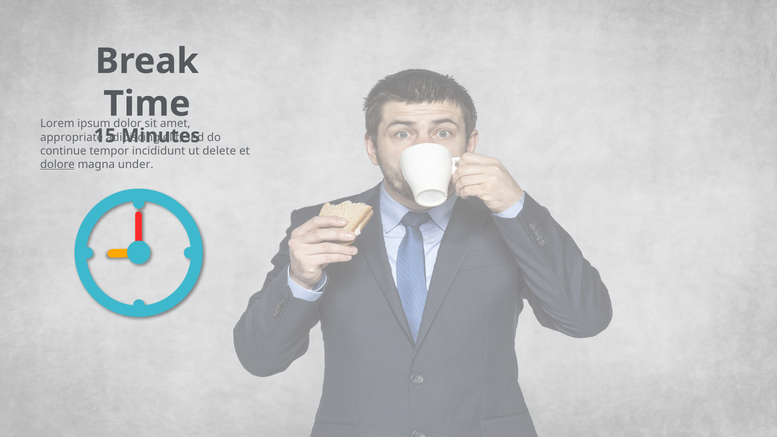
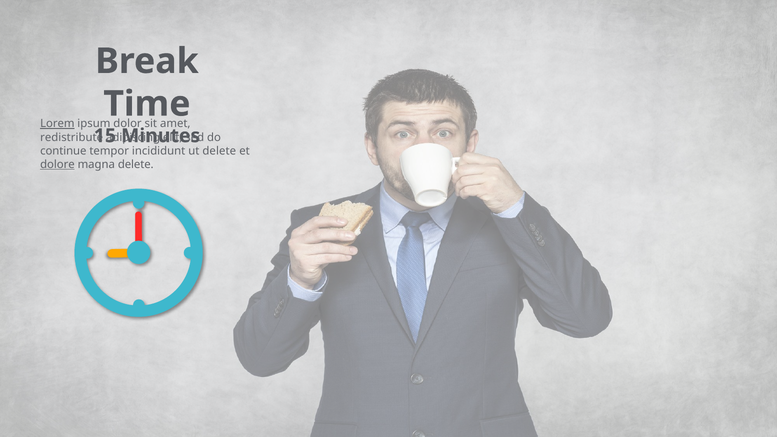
Lorem underline: none -> present
appropriate: appropriate -> redistribute
magna under: under -> delete
